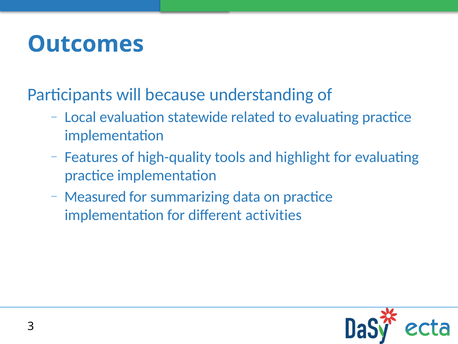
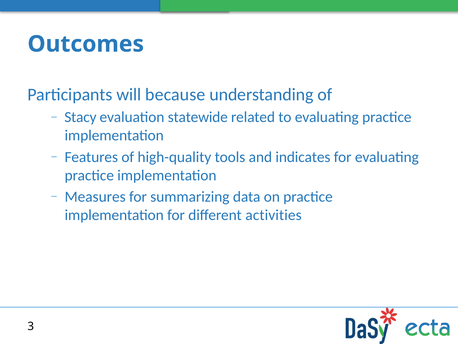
Local: Local -> Stacy
highlight: highlight -> indicates
Measured: Measured -> Measures
